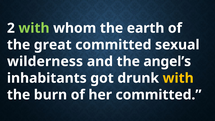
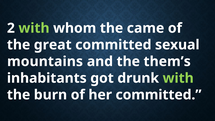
earth: earth -> came
wilderness: wilderness -> mountains
angel’s: angel’s -> them’s
with at (178, 78) colour: yellow -> light green
